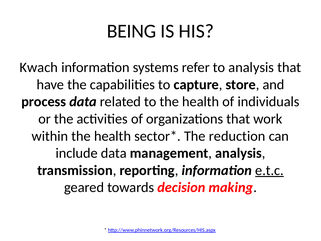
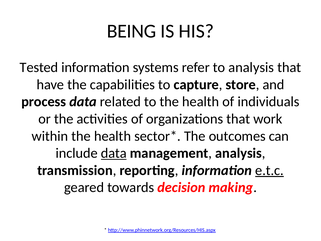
Kwach: Kwach -> Tested
reduction: reduction -> outcomes
data at (114, 153) underline: none -> present
